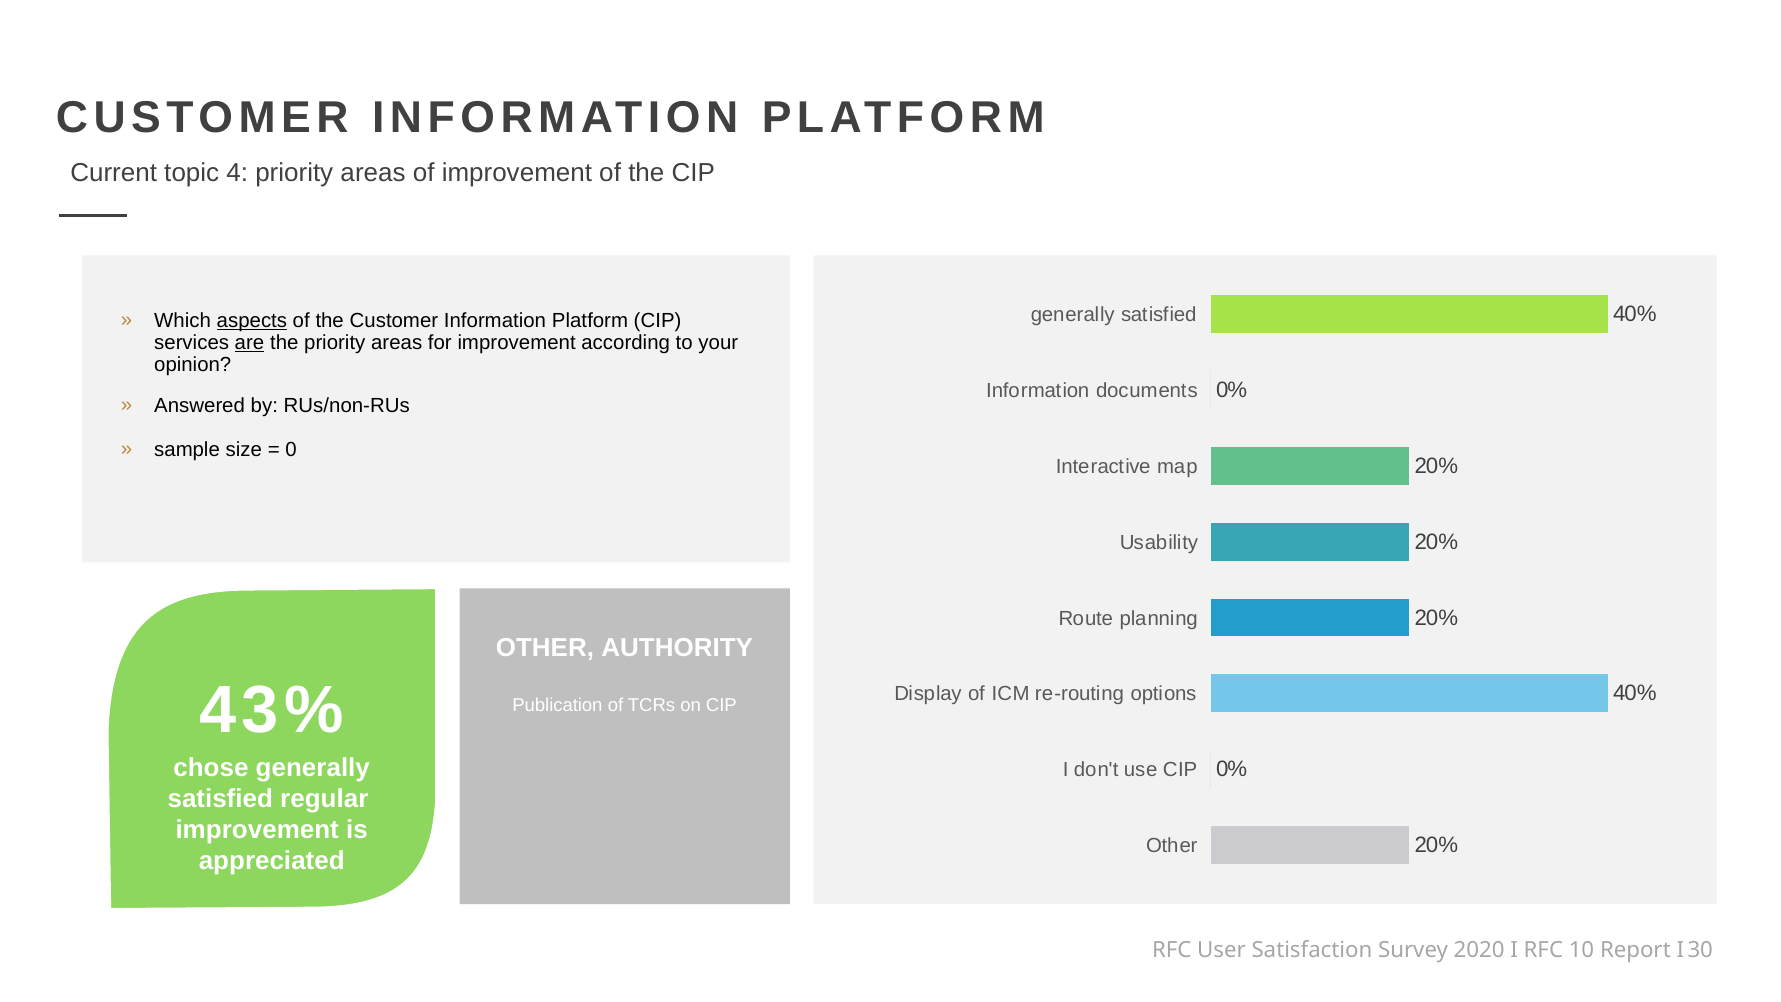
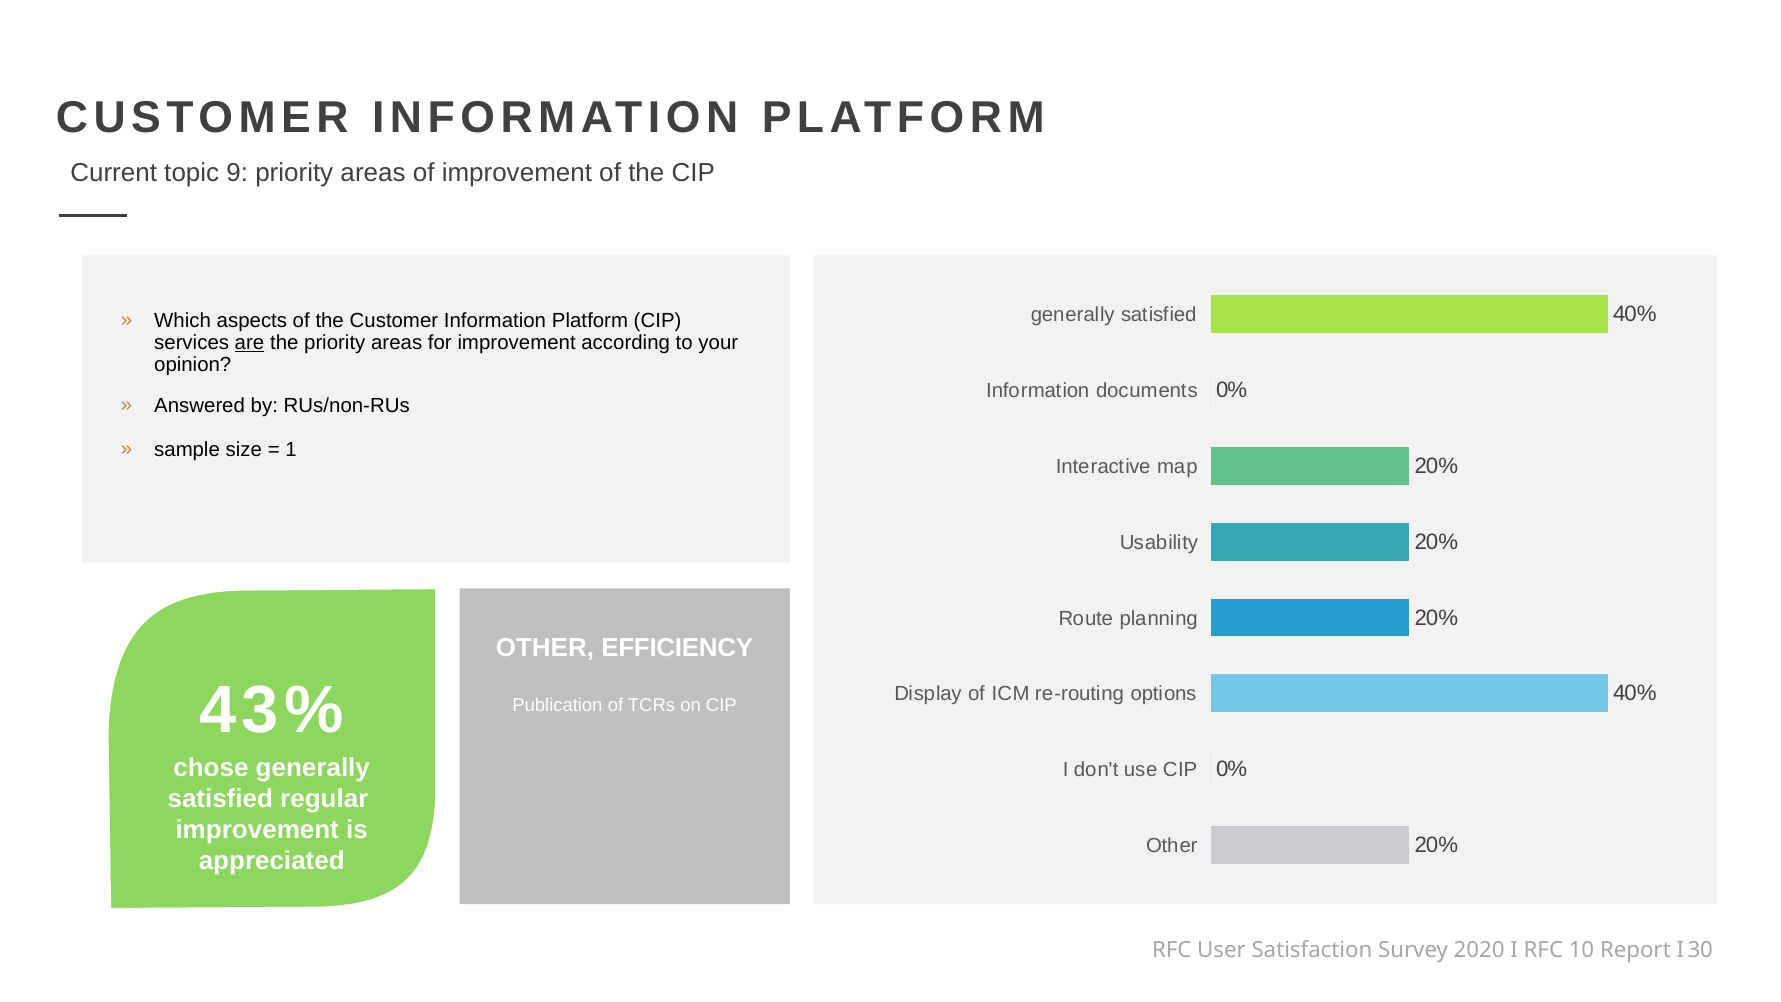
4: 4 -> 9
aspects underline: present -> none
0: 0 -> 1
AUTHORITY: AUTHORITY -> EFFICIENCY
